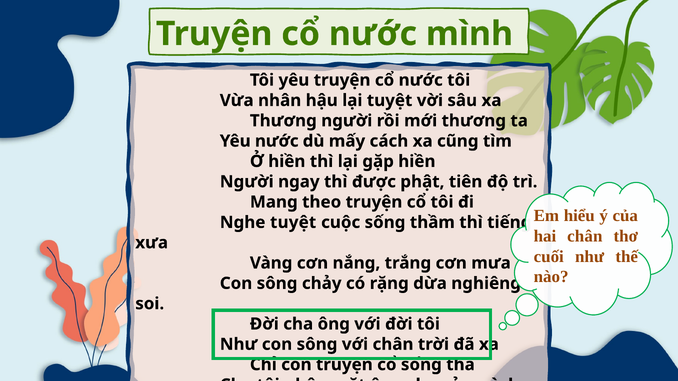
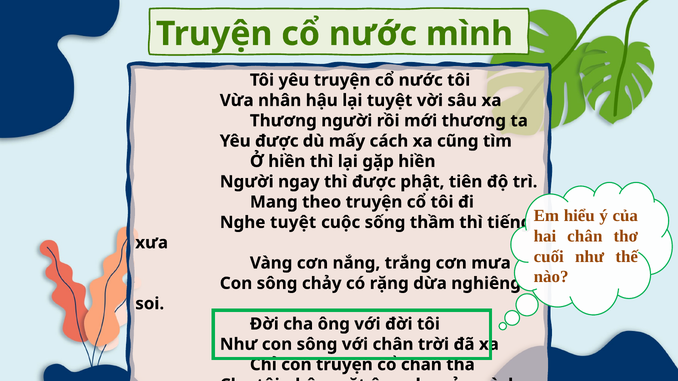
Yêu nước: nước -> được
cổ sống: sống -> chân
